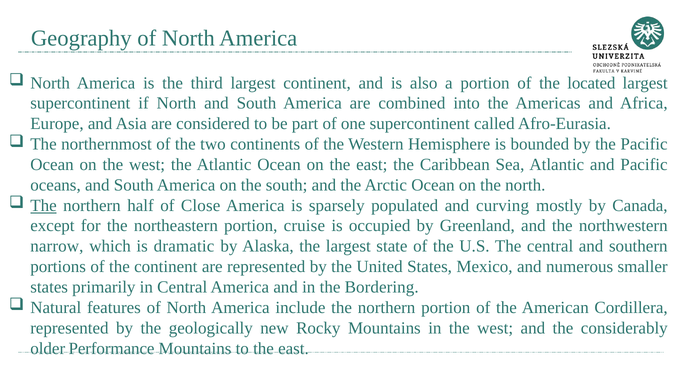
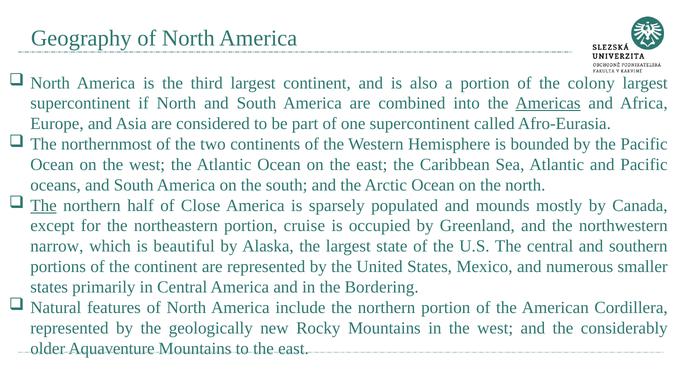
located: located -> colony
Americas underline: none -> present
curving: curving -> mounds
dramatic: dramatic -> beautiful
Performance: Performance -> Aquaventure
